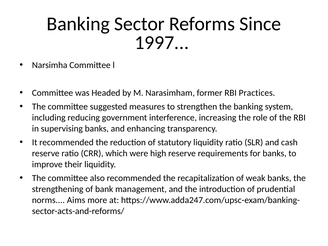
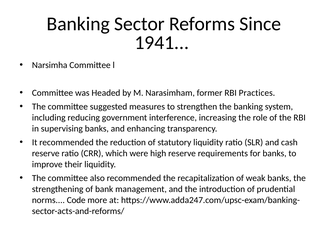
1997: 1997 -> 1941
Aims: Aims -> Code
